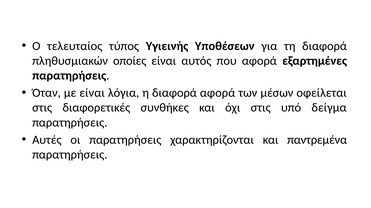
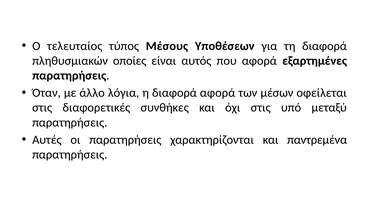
Υγιεινής: Υγιεινής -> Μέσους
με είναι: είναι -> άλλο
δείγμα: δείγμα -> μεταξύ
